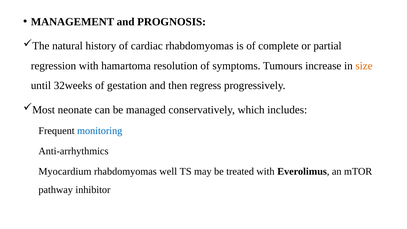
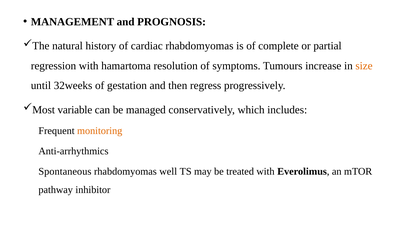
neonate: neonate -> variable
monitoring colour: blue -> orange
Myocardium: Myocardium -> Spontaneous
